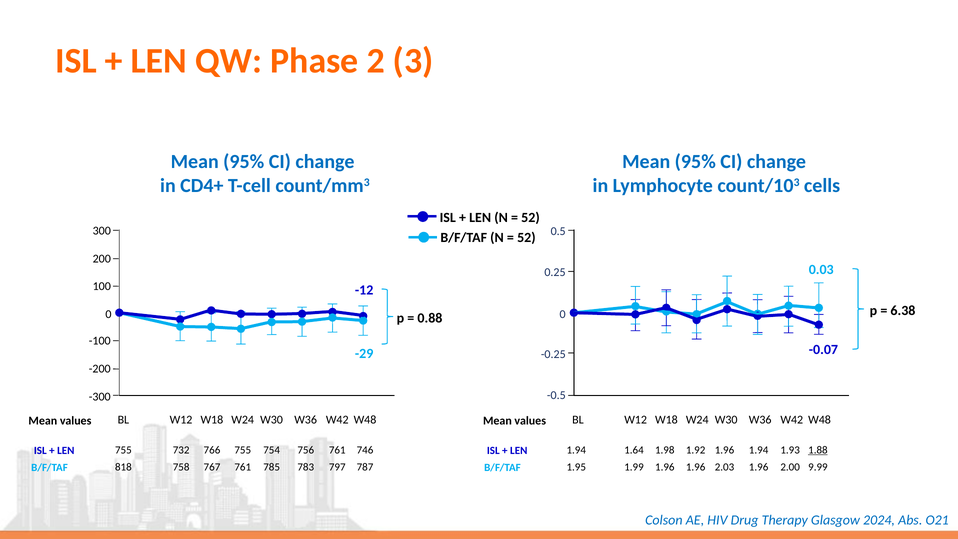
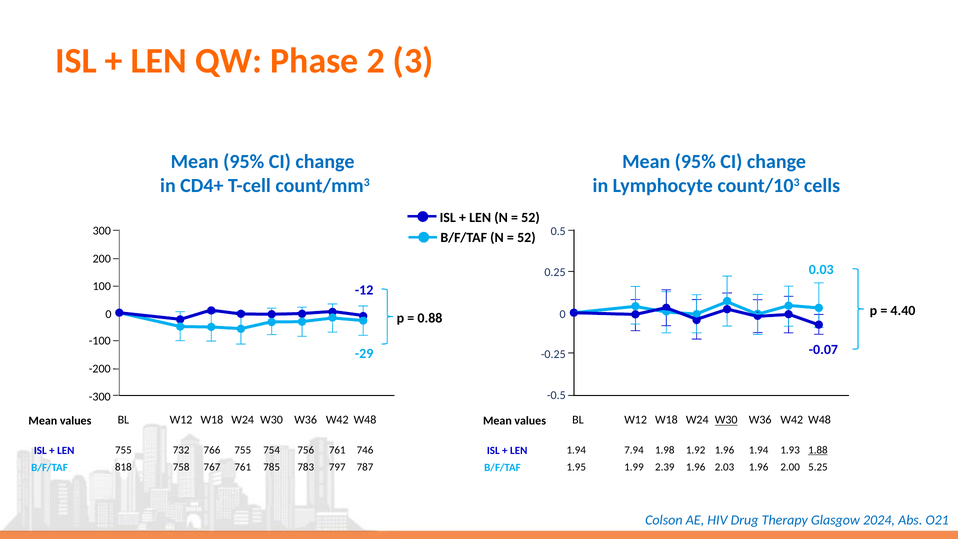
6.38: 6.38 -> 4.40
W30 at (726, 420) underline: none -> present
1.64: 1.64 -> 7.94
1.99 1.96: 1.96 -> 2.39
9.99: 9.99 -> 5.25
